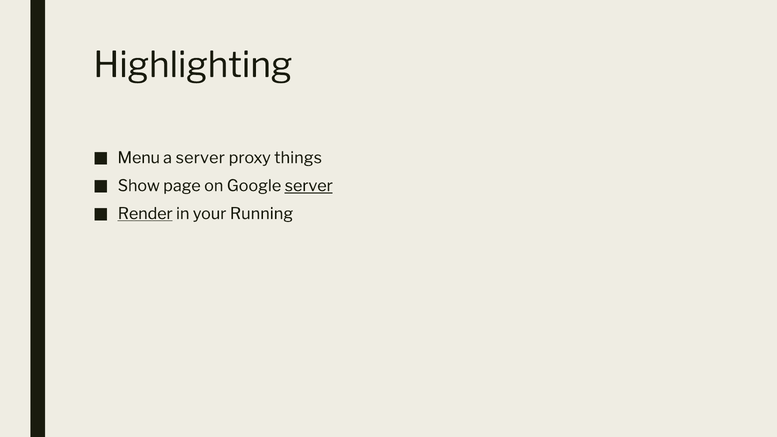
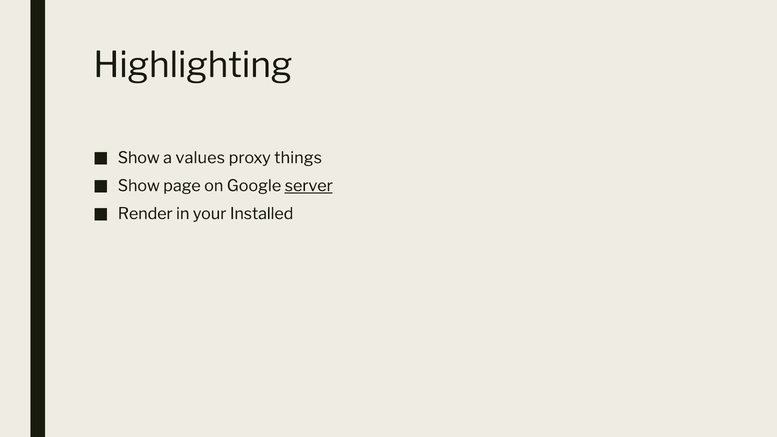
Menu at (139, 158): Menu -> Show
a server: server -> values
Render underline: present -> none
Running: Running -> Installed
